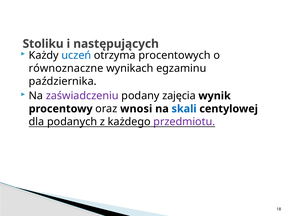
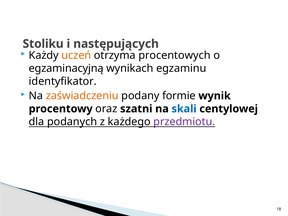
uczeń colour: blue -> orange
równoznaczne: równoznaczne -> egzaminacyjną
października: października -> identyfikator
zaświadczeniu colour: purple -> orange
zajęcia: zajęcia -> formie
wnosi: wnosi -> szatni
